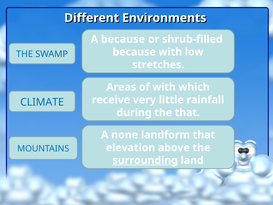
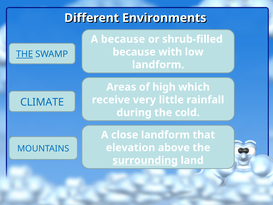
THE at (25, 54) underline: none -> present
stretches at (158, 65): stretches -> landform
of with: with -> high
the that: that -> cold
none: none -> close
